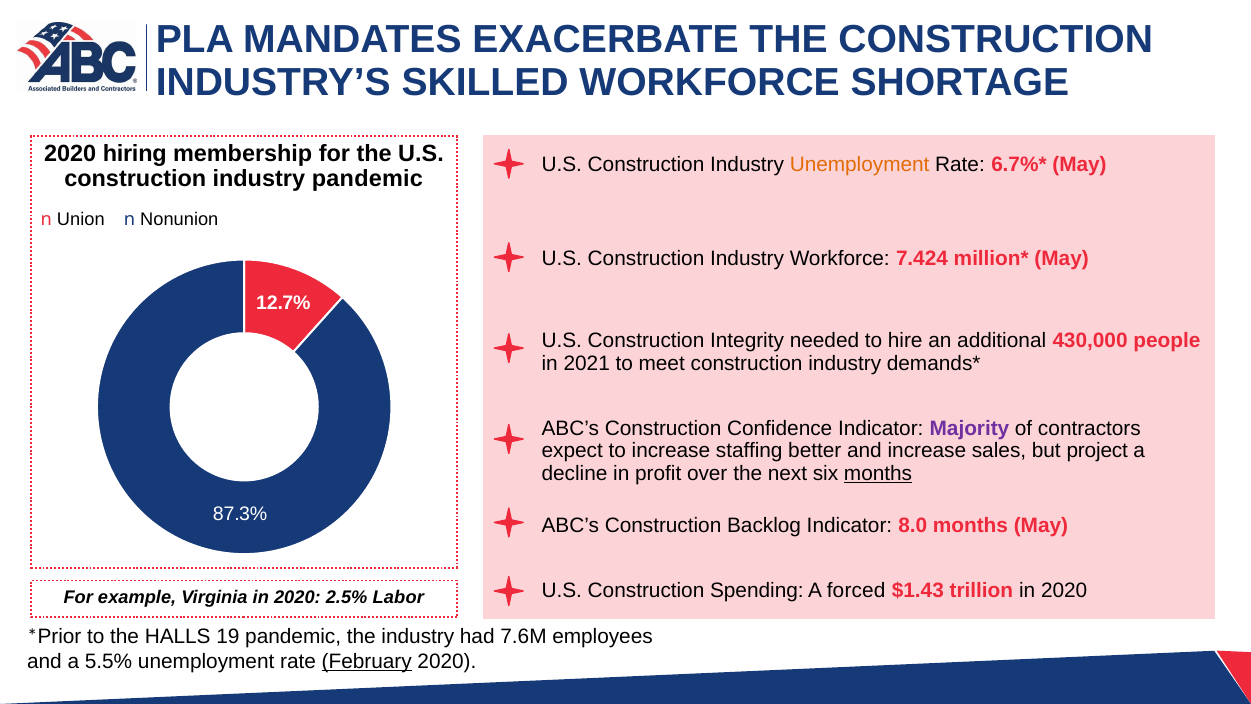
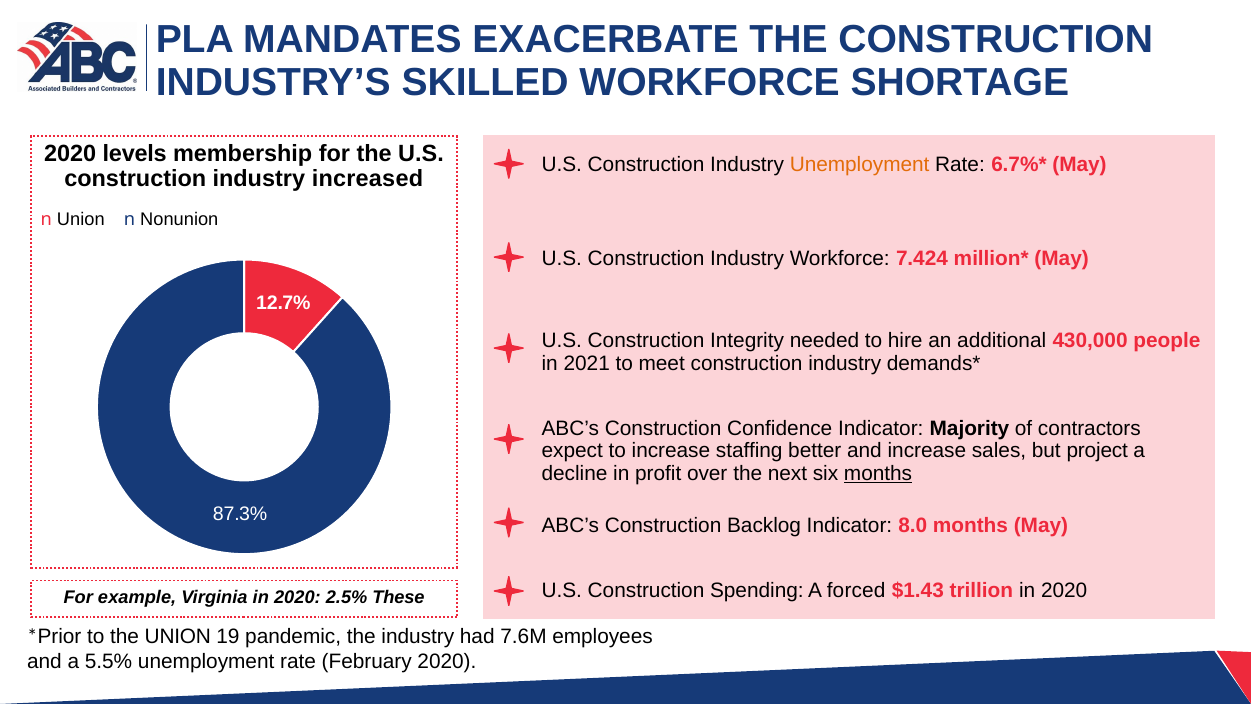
hiring: hiring -> levels
industry pandemic: pandemic -> increased
Majority colour: purple -> black
Labor: Labor -> These
the HALLS: HALLS -> UNION
February underline: present -> none
